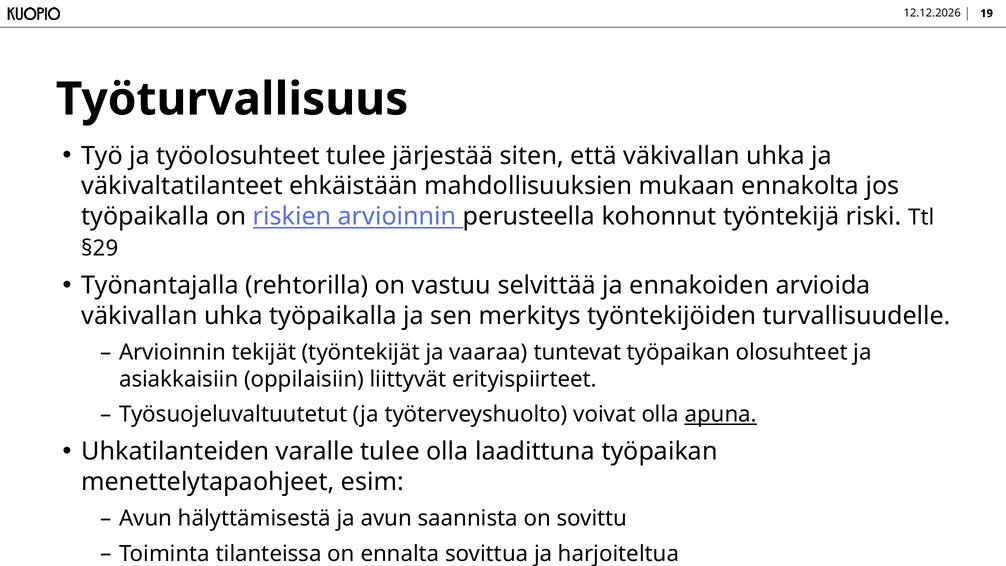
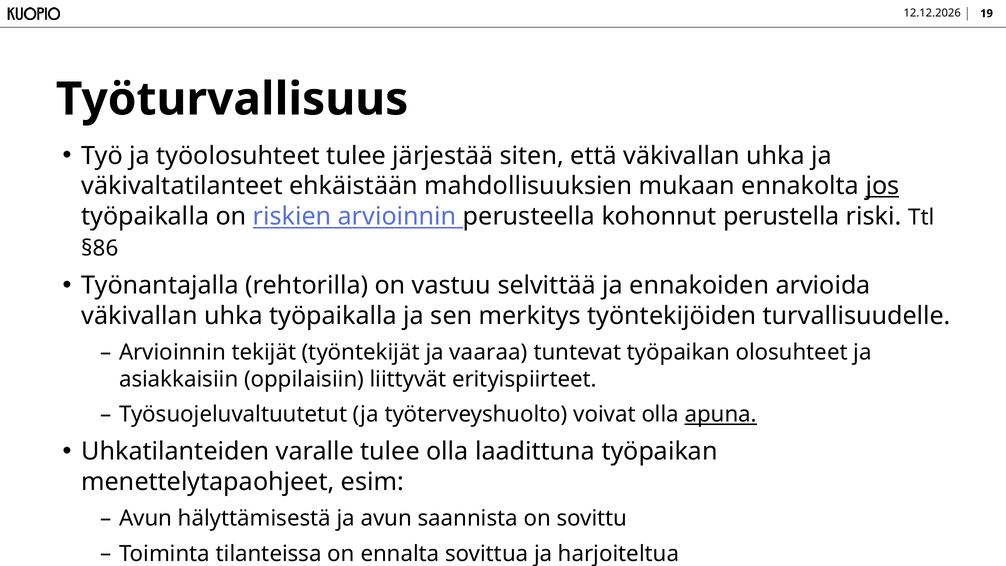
jos underline: none -> present
työntekijä: työntekijä -> perustella
§29: §29 -> §86
